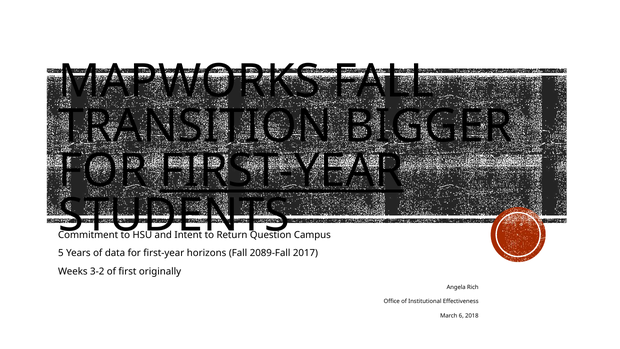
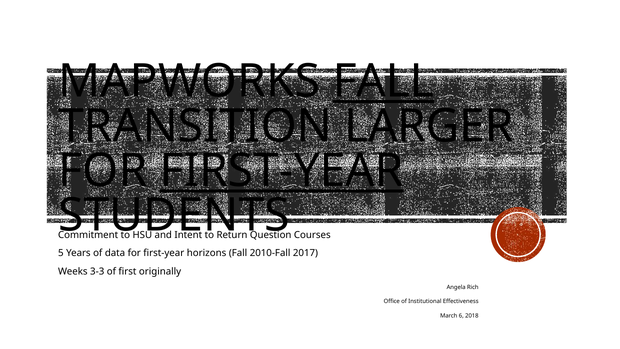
FALL at (383, 81) underline: none -> present
BIGGER: BIGGER -> LARGER
Campus: Campus -> Courses
2089-Fall: 2089-Fall -> 2010-Fall
3-2: 3-2 -> 3-3
